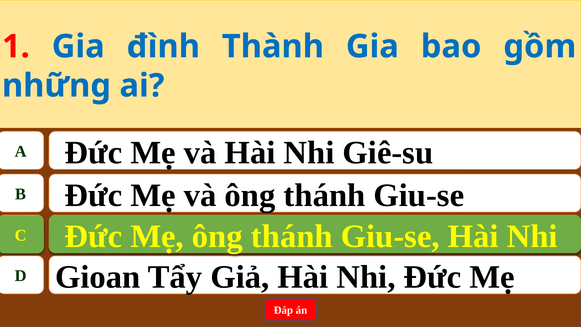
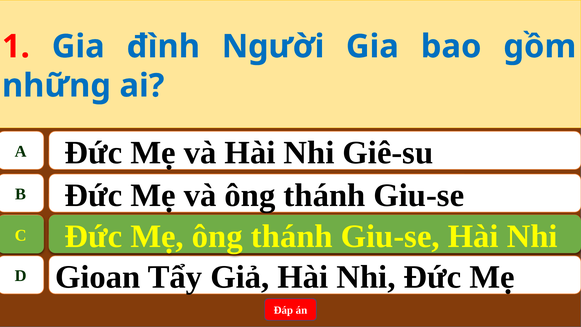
Thành: Thành -> Người
